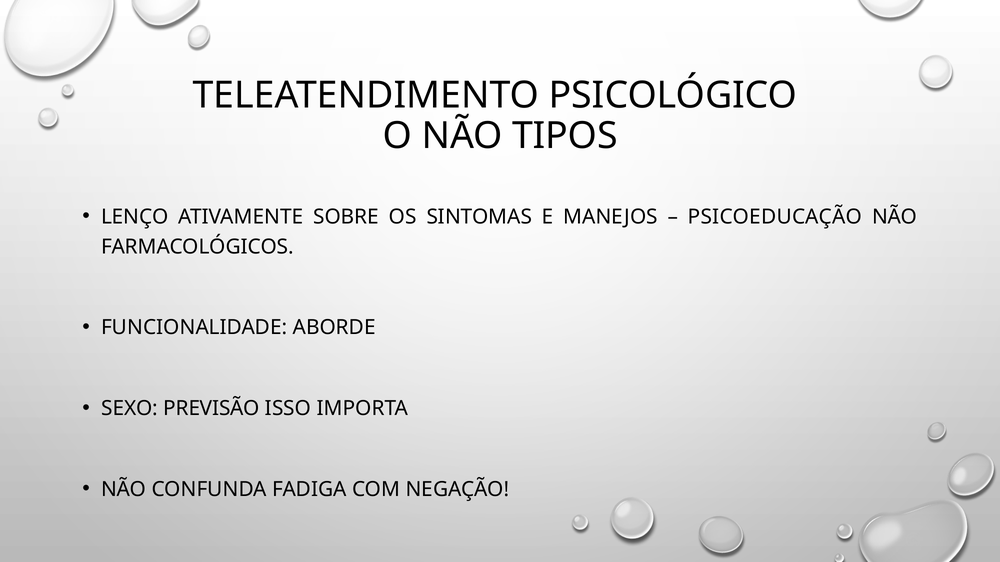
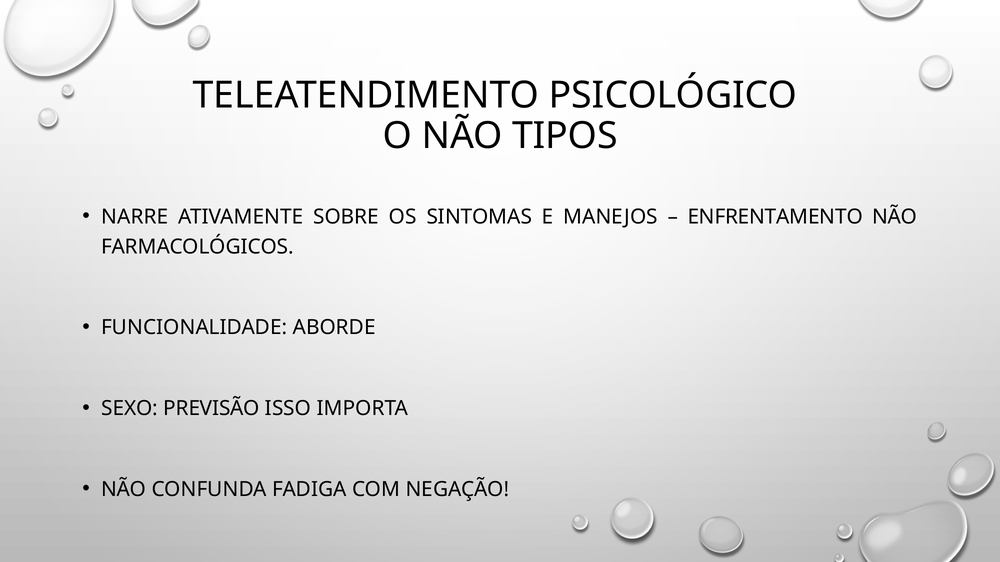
LENÇO: LENÇO -> NARRE
PSICOEDUCAÇÃO: PSICOEDUCAÇÃO -> ENFRENTAMENTO
